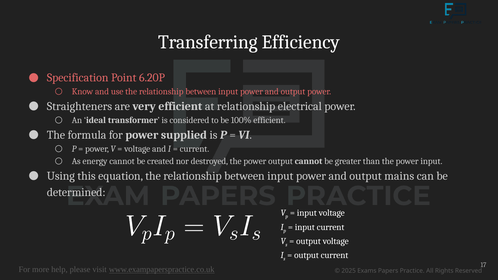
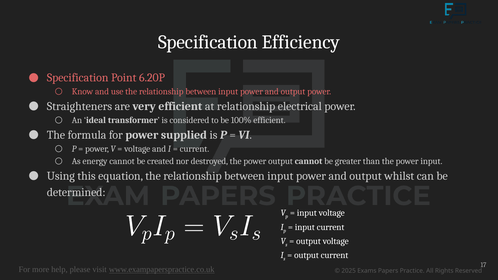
Transferring at (208, 42): Transferring -> Specification
mains: mains -> whilst
